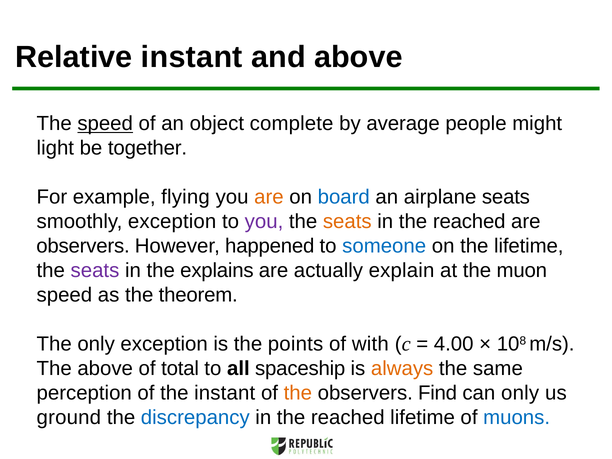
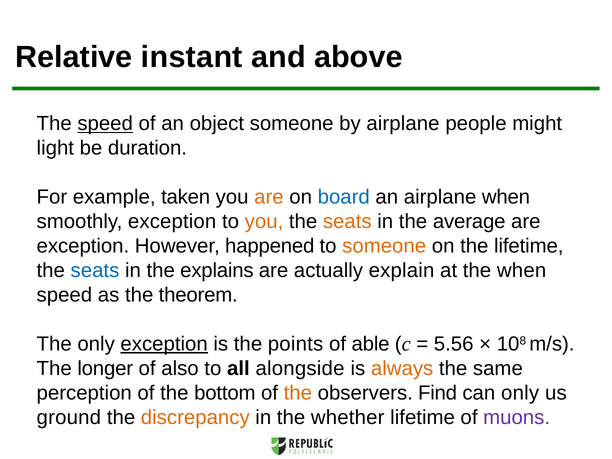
object complete: complete -> someone
by average: average -> airplane
together: together -> duration
flying: flying -> taken
airplane seats: seats -> when
you at (264, 222) colour: purple -> orange
reached at (469, 222): reached -> average
observers at (83, 246): observers -> exception
someone at (384, 246) colour: blue -> orange
seats at (95, 271) colour: purple -> blue
the muon: muon -> when
exception at (164, 344) underline: none -> present
with: with -> able
4.00: 4.00 -> 5.56
The above: above -> longer
total: total -> also
spaceship: spaceship -> alongside
the instant: instant -> bottom
discrepancy colour: blue -> orange
reached at (348, 418): reached -> whether
muons colour: blue -> purple
